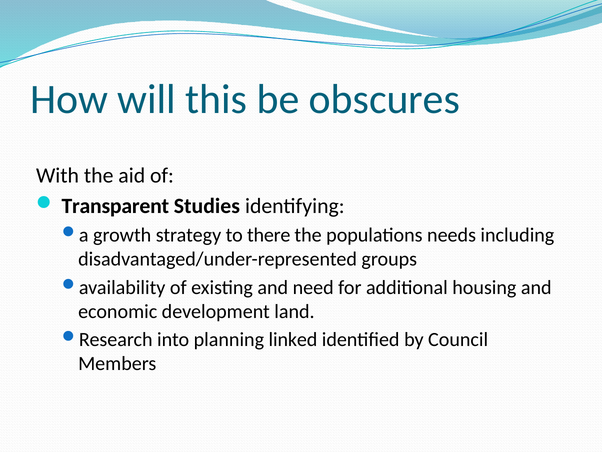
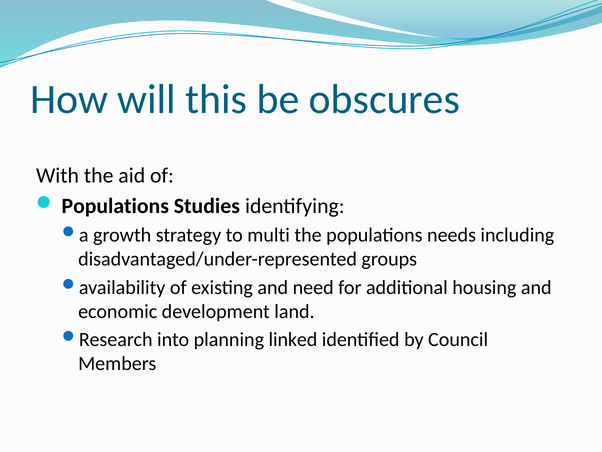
Transparent at (115, 206): Transparent -> Populations
there: there -> multi
